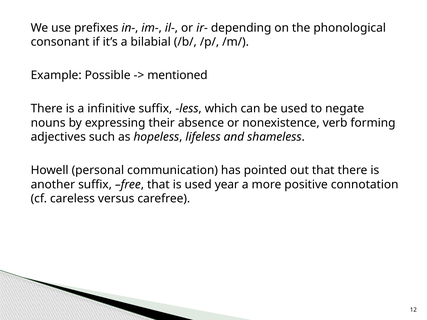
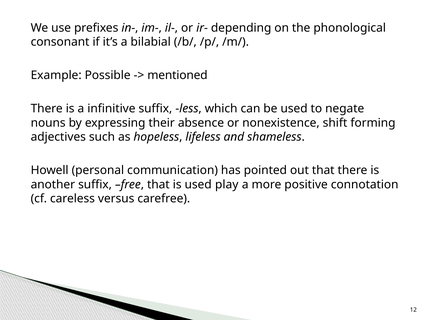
verb: verb -> shift
year: year -> play
